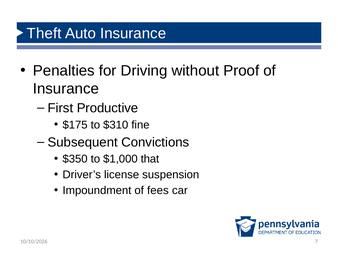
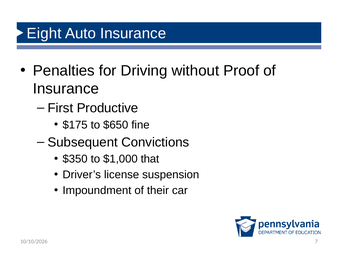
Theft: Theft -> Eight
$310: $310 -> $650
fees: fees -> their
